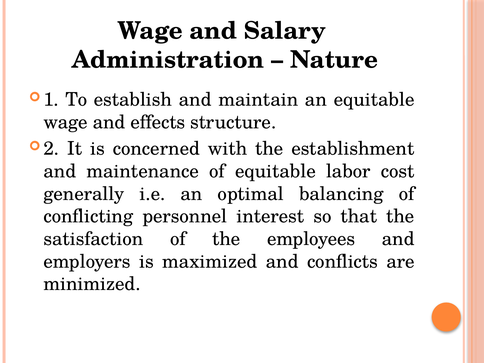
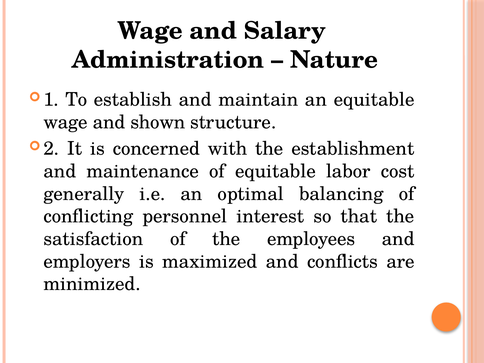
effects: effects -> shown
